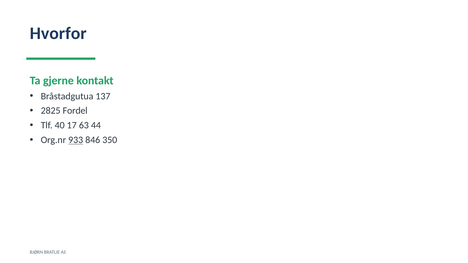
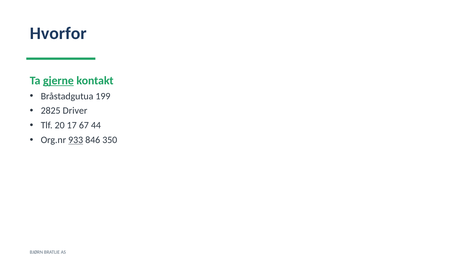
gjerne underline: none -> present
137: 137 -> 199
Fordel: Fordel -> Driver
40: 40 -> 20
63: 63 -> 67
